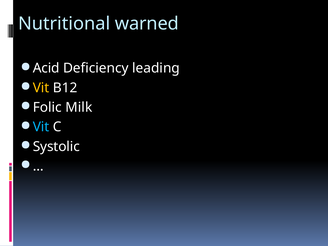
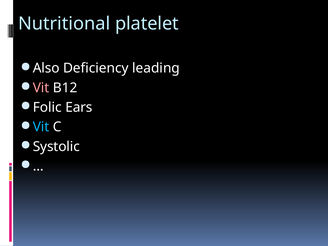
warned: warned -> platelet
Acid: Acid -> Also
Vit at (41, 88) colour: yellow -> pink
Milk: Milk -> Ears
